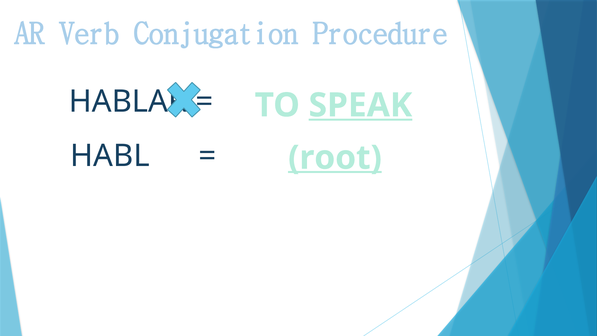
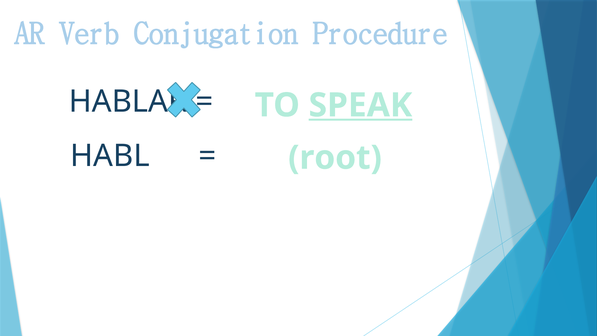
root underline: present -> none
